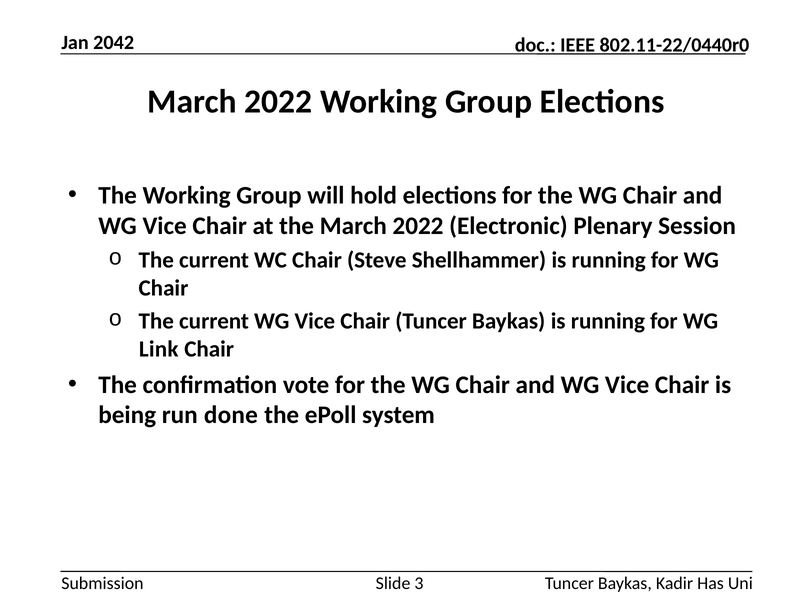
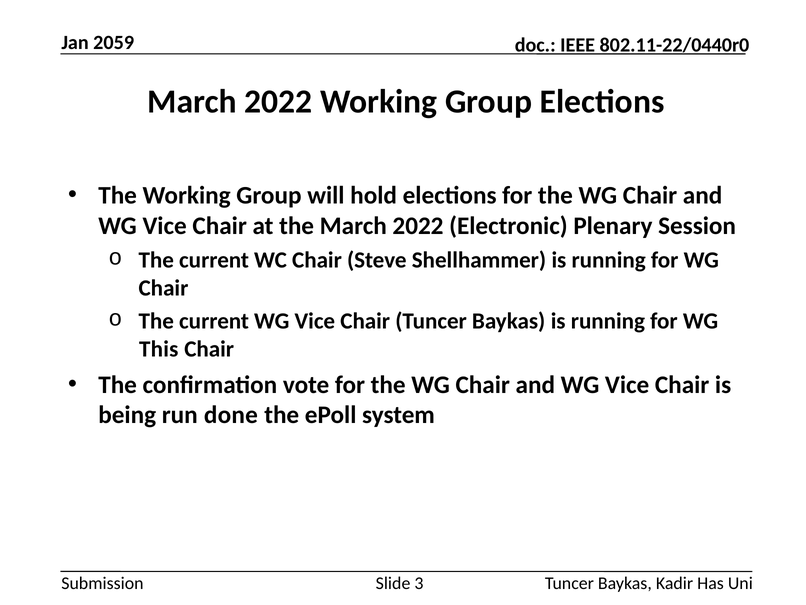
2042: 2042 -> 2059
Link: Link -> This
